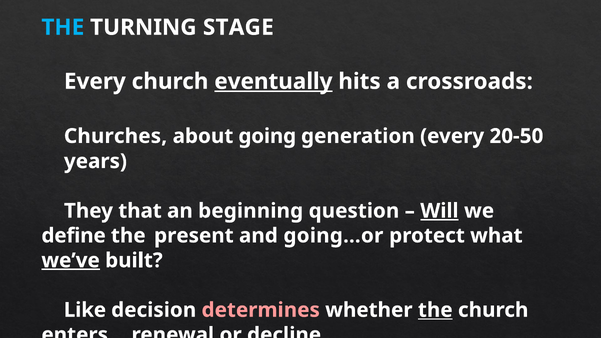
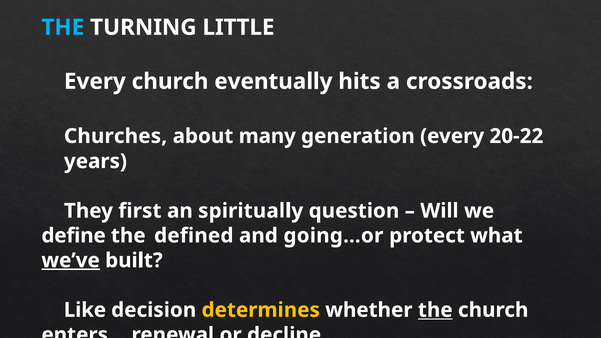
STAGE: STAGE -> LITTLE
eventually underline: present -> none
going: going -> many
20-50: 20-50 -> 20-22
that: that -> first
beginning: beginning -> spiritually
Will underline: present -> none
present: present -> defined
determines colour: pink -> yellow
